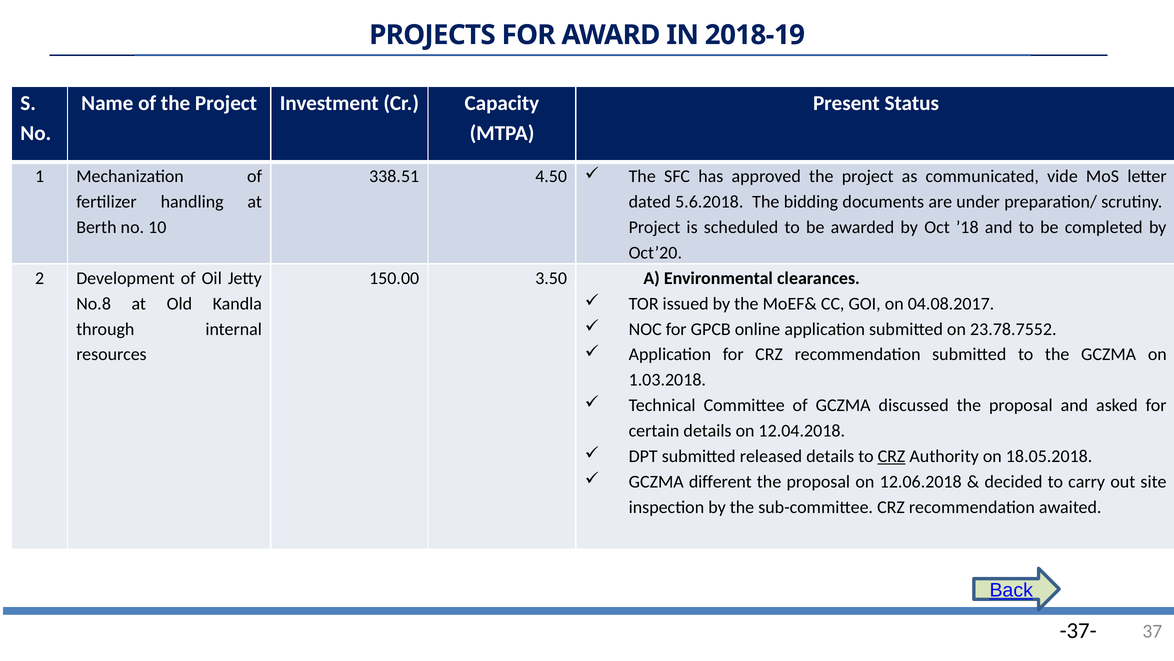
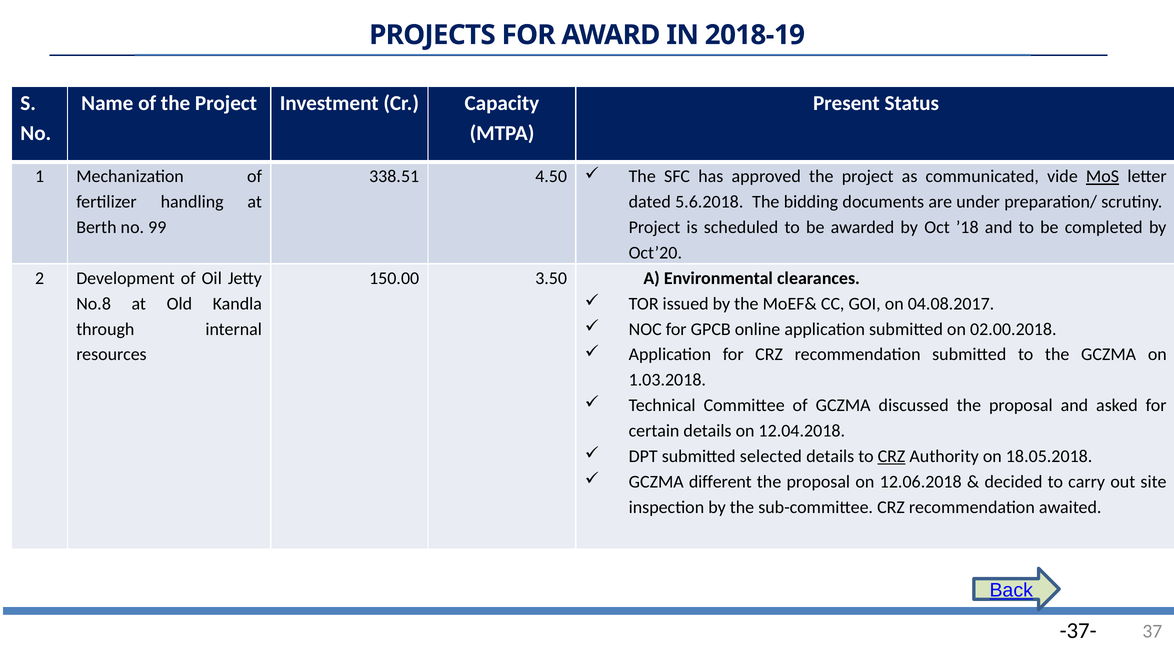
MoS underline: none -> present
10: 10 -> 99
23.78.7552: 23.78.7552 -> 02.00.2018
released: released -> selected
